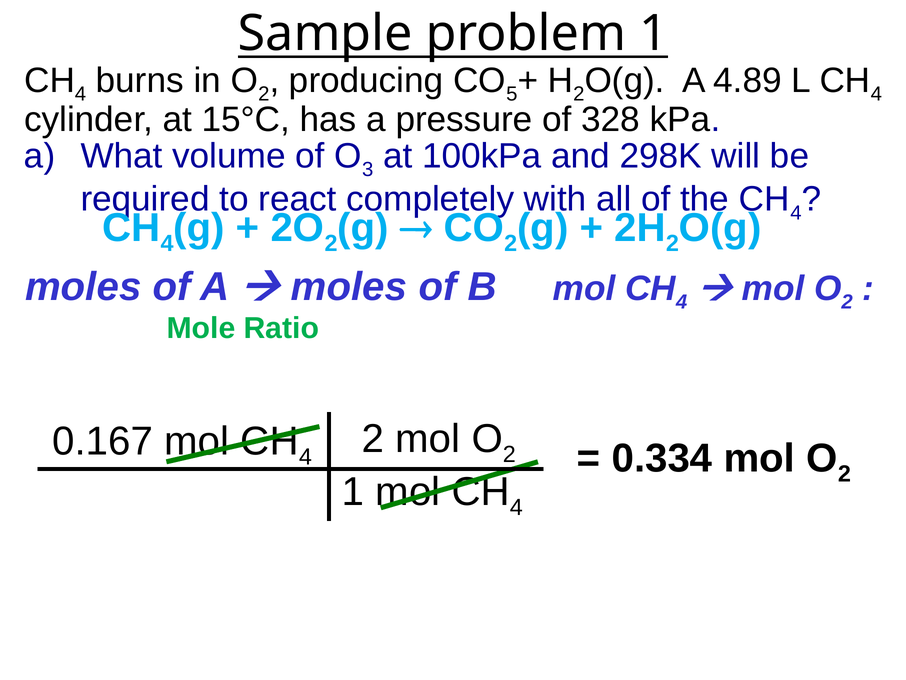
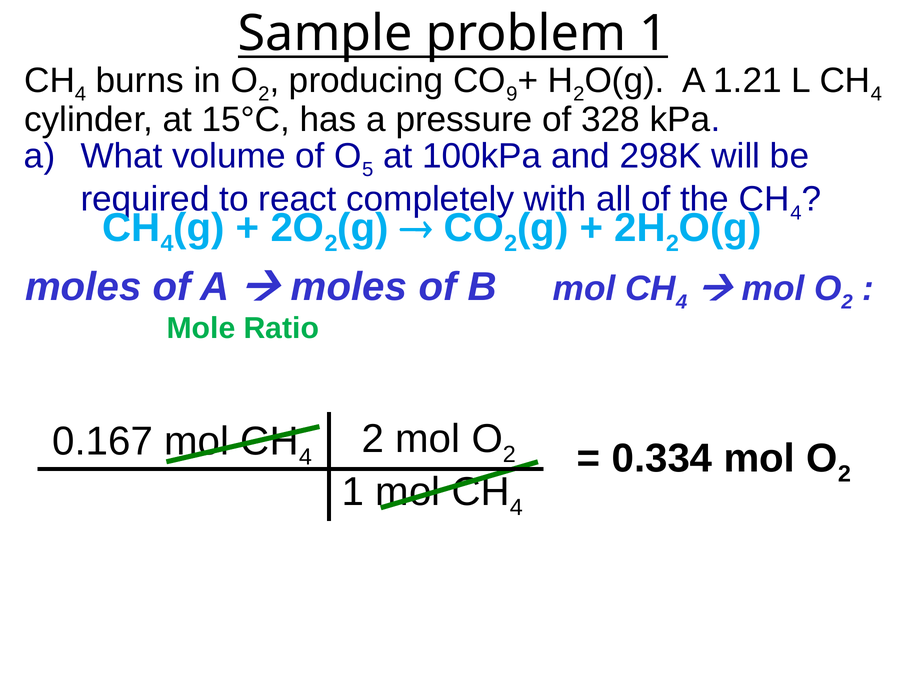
5: 5 -> 9
4.89: 4.89 -> 1.21
3: 3 -> 5
